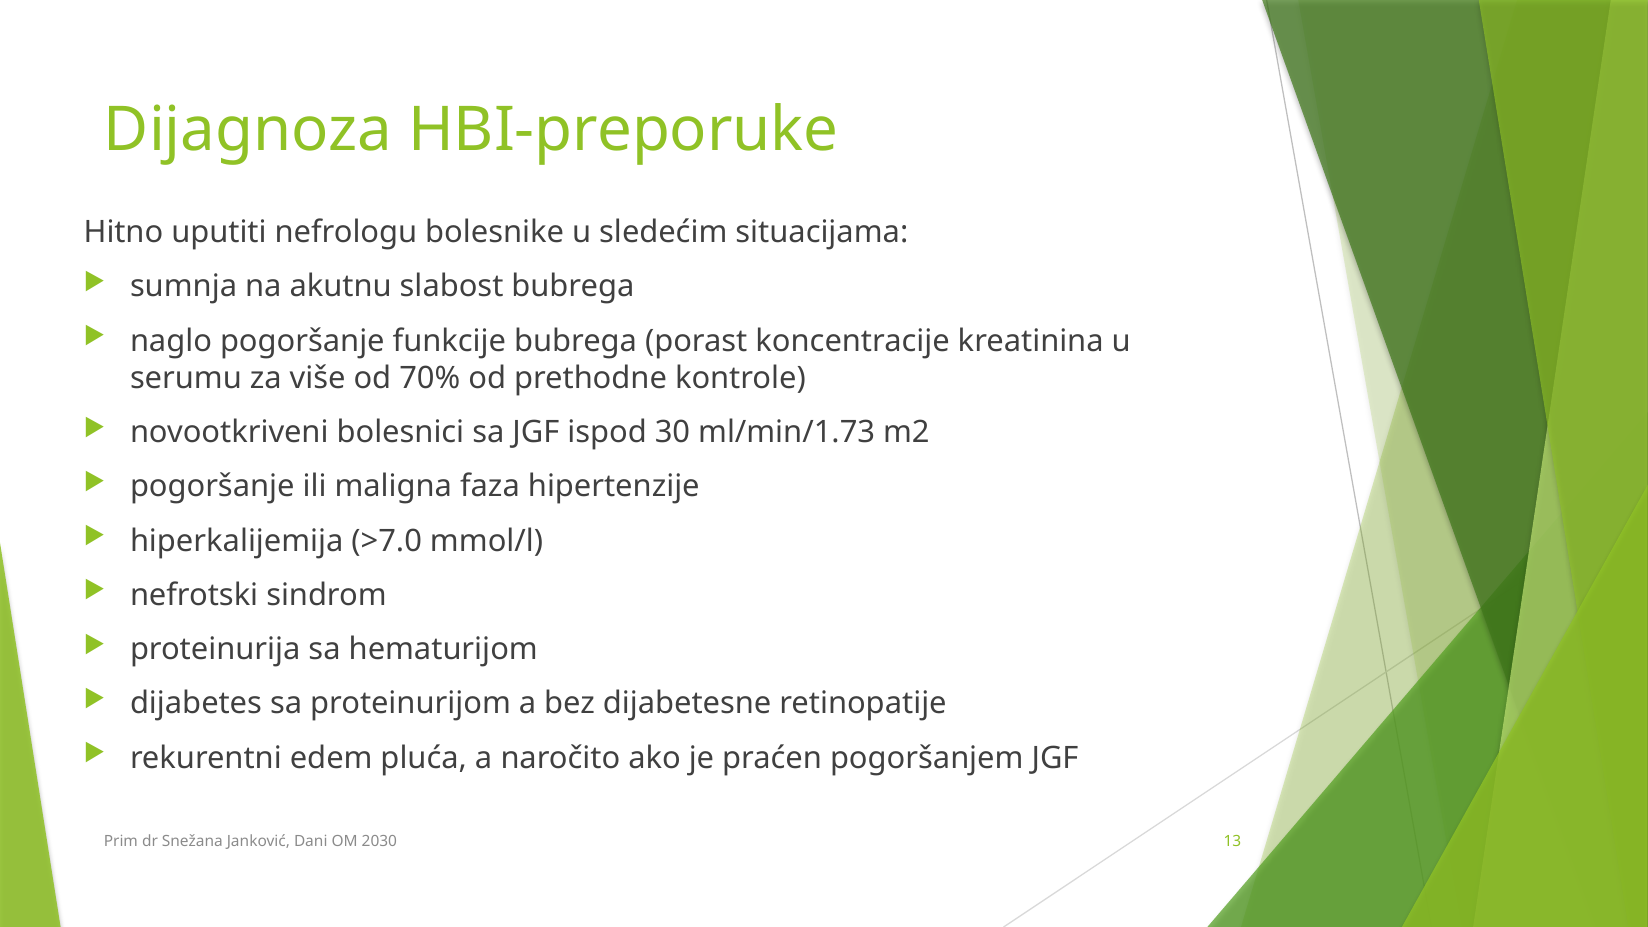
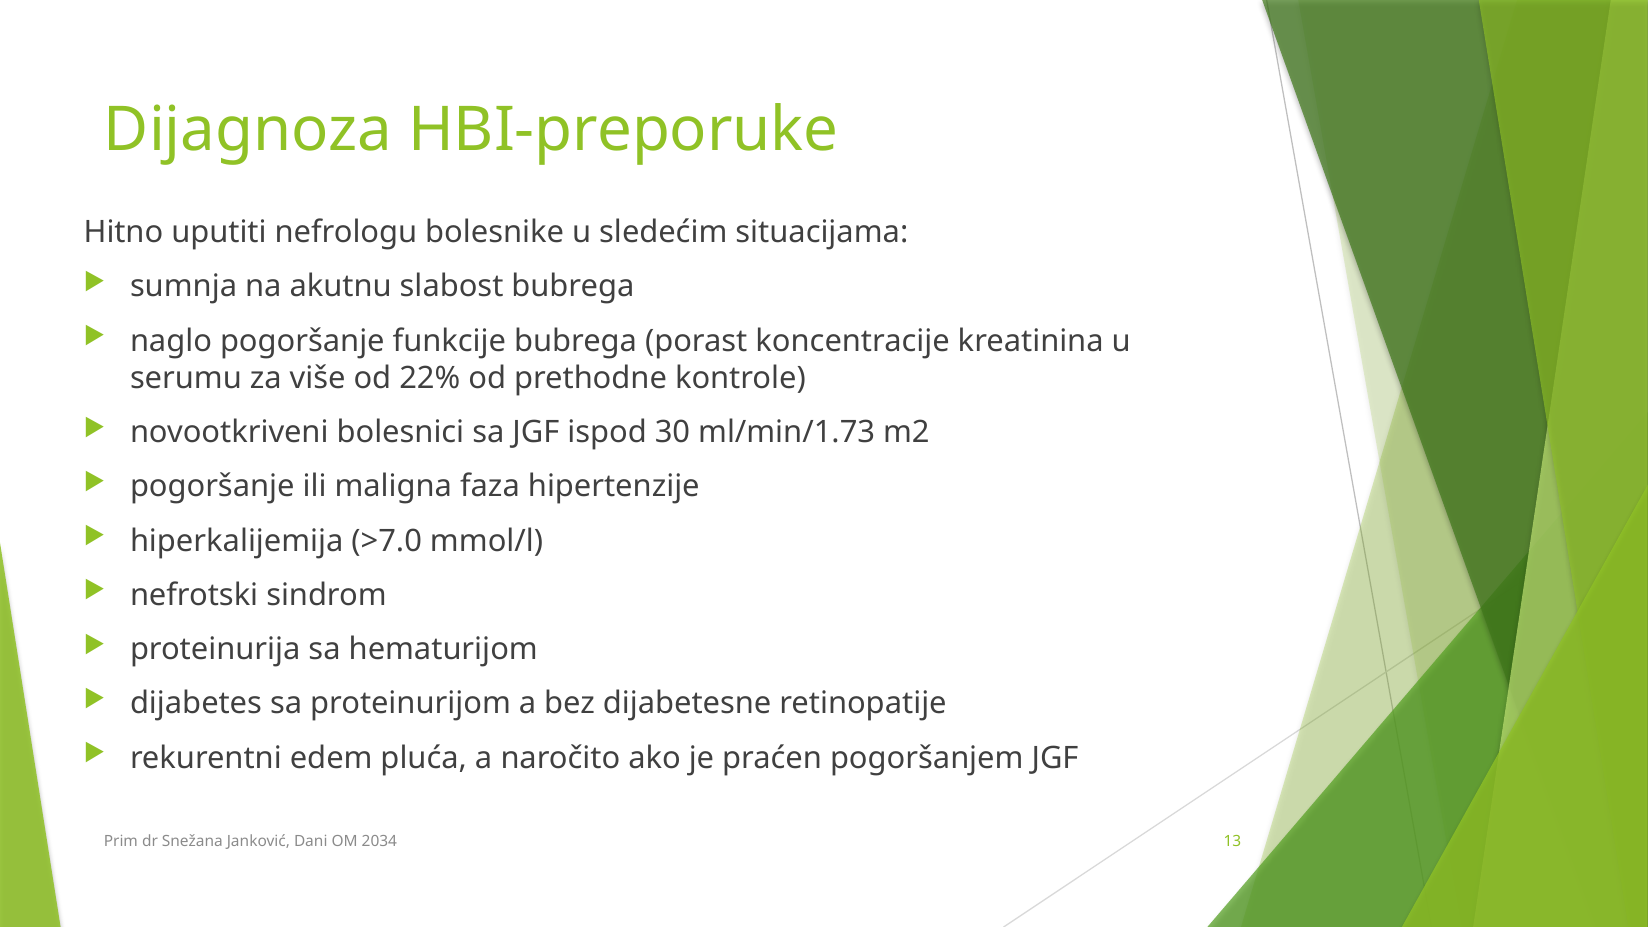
70%: 70% -> 22%
2030: 2030 -> 2034
